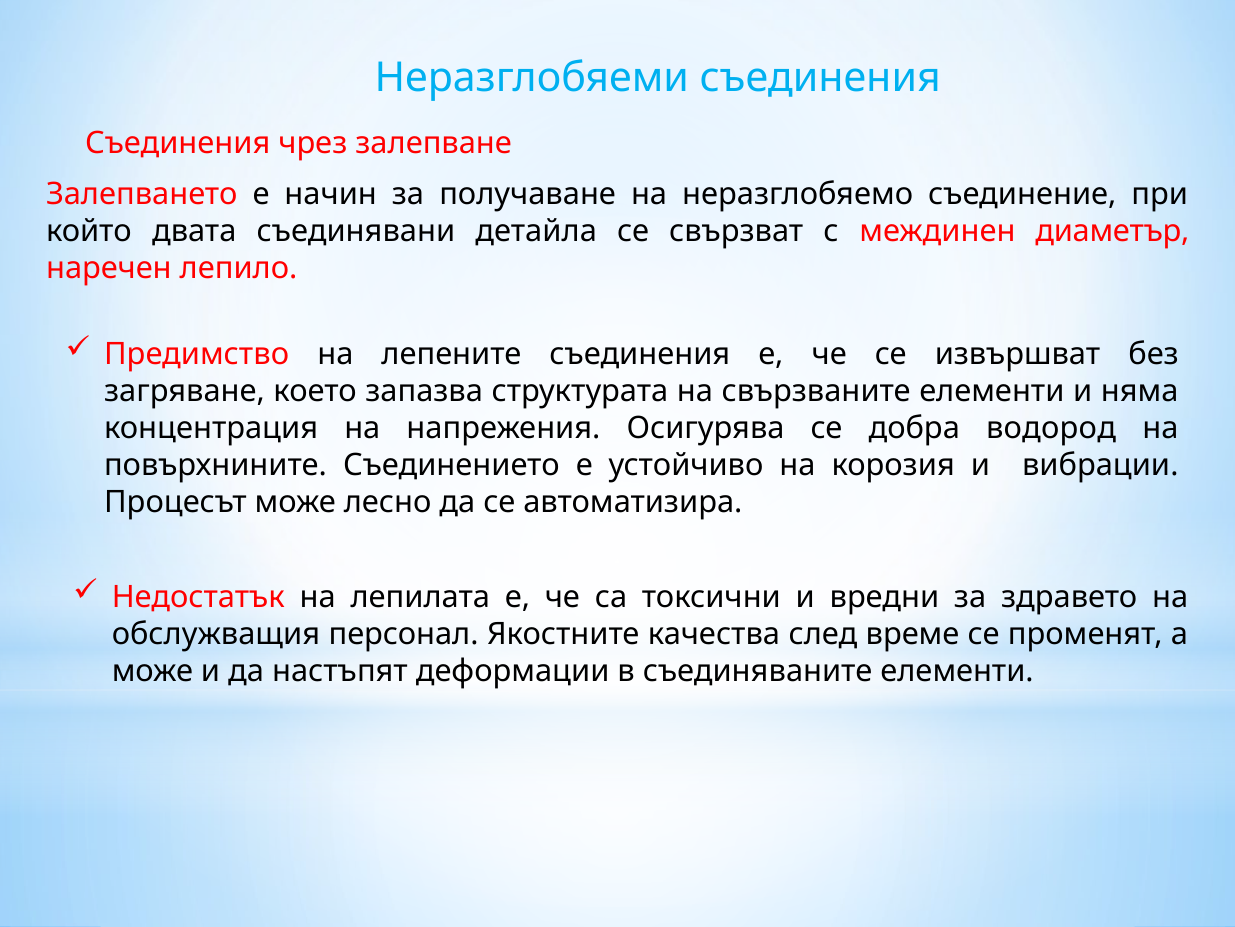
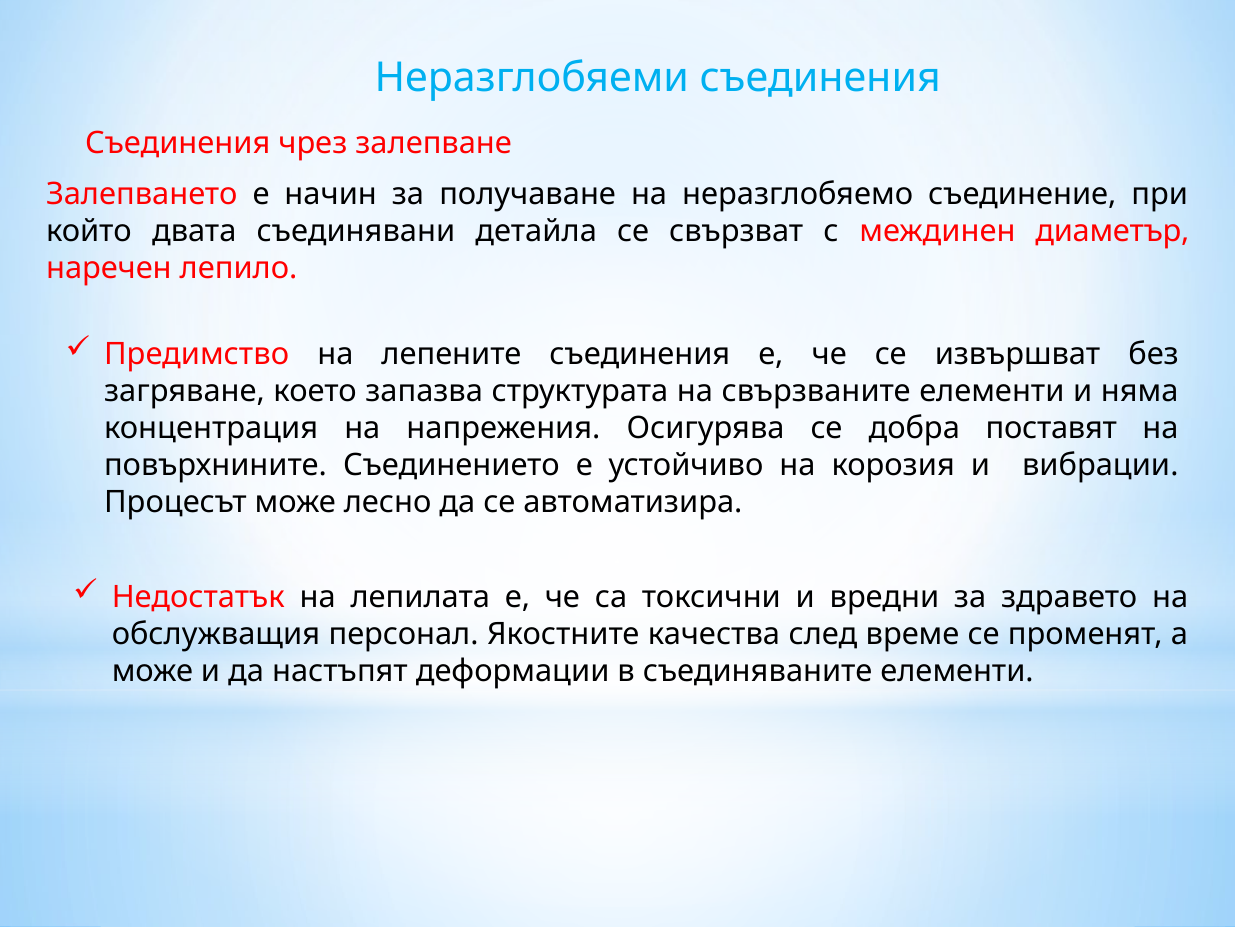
водород: водород -> поставят
